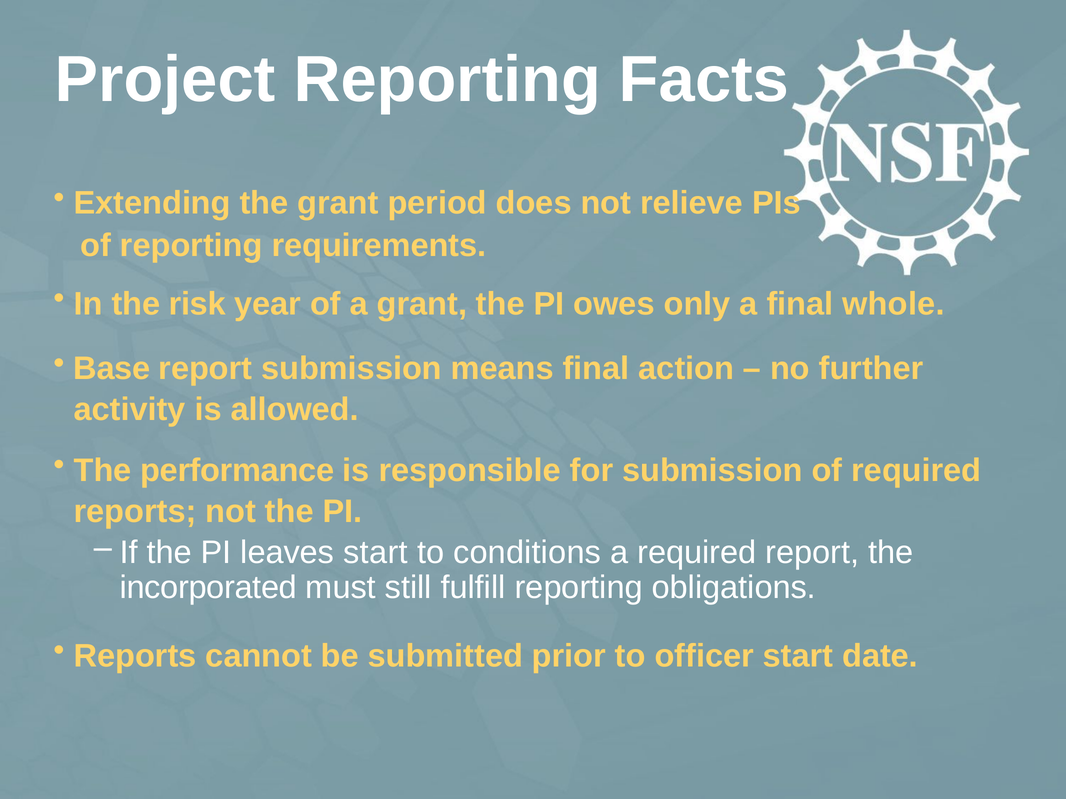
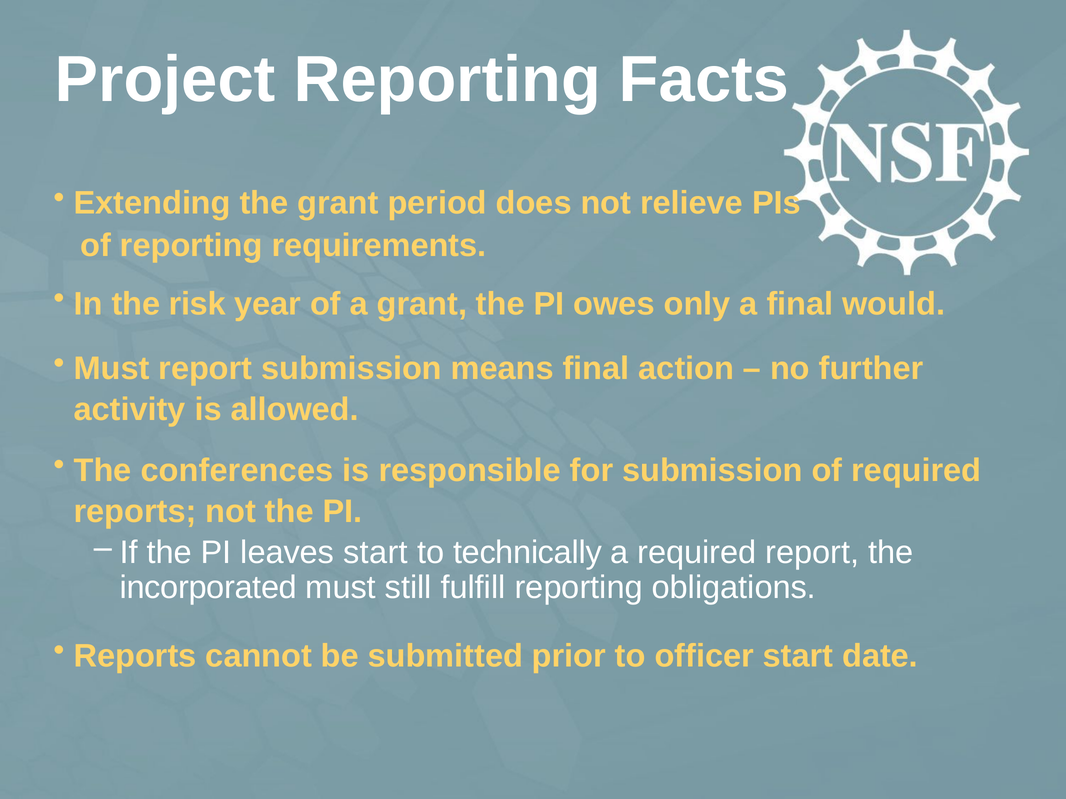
whole: whole -> would
Base at (112, 369): Base -> Must
performance: performance -> conferences
conditions: conditions -> technically
